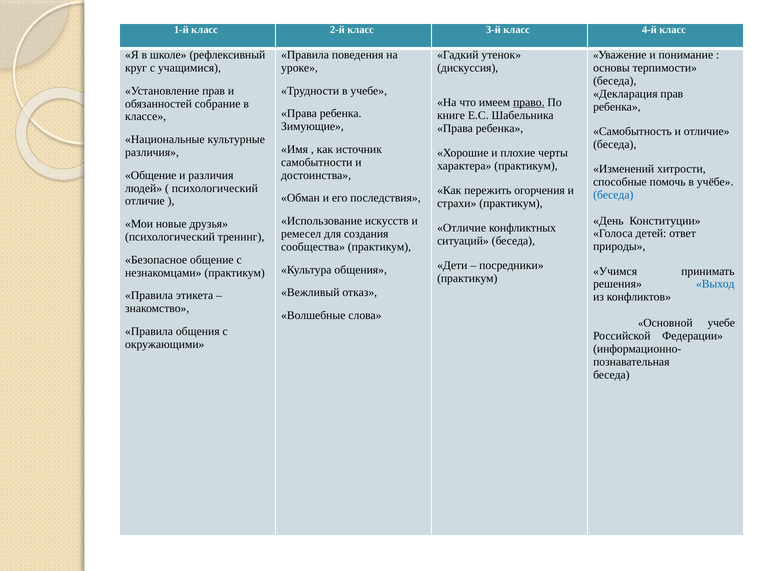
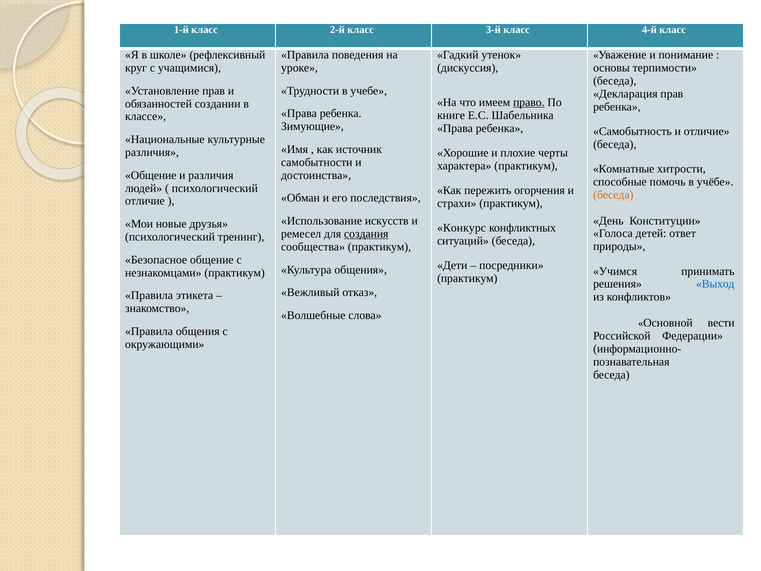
собрание: собрание -> создании
Изменений: Изменений -> Комнатные
беседа at (613, 195) colour: blue -> orange
Отличие at (462, 228): Отличие -> Конкурс
создания underline: none -> present
Основной учебе: учебе -> вести
